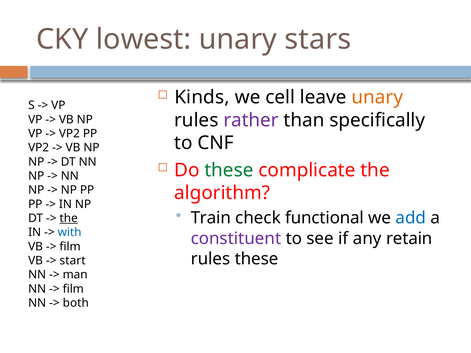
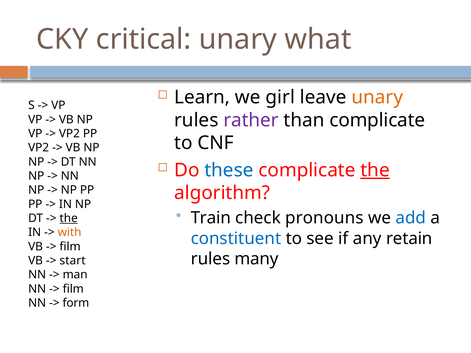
lowest: lowest -> critical
stars: stars -> what
Kinds: Kinds -> Learn
cell: cell -> girl
than specifically: specifically -> complicate
these at (229, 170) colour: green -> blue
the at (375, 170) underline: none -> present
functional: functional -> pronouns
with colour: blue -> orange
constituent colour: purple -> blue
rules these: these -> many
both: both -> form
